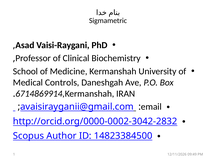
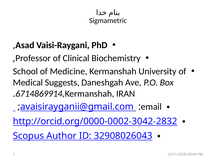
Controls: Controls -> Suggests
14823384500: 14823384500 -> 32908026043
